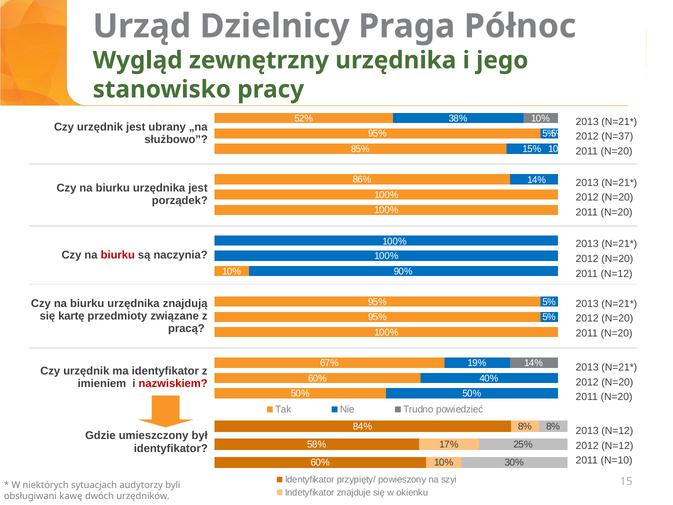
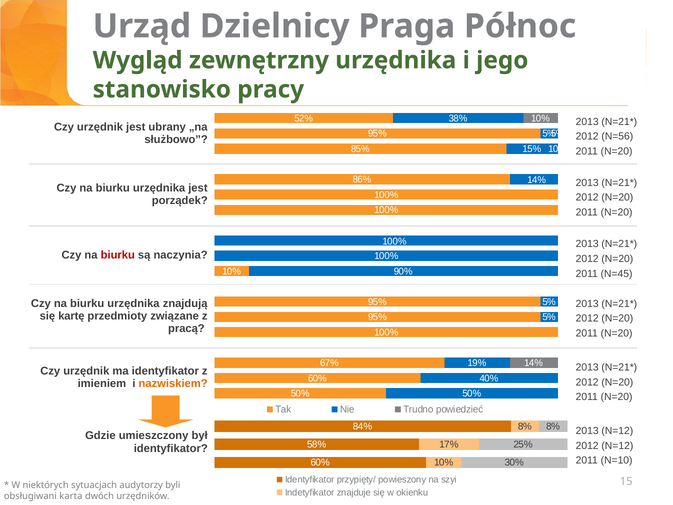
N=37: N=37 -> N=56
2011 N=12: N=12 -> N=45
nazwiskiem colour: red -> orange
kawę: kawę -> karta
